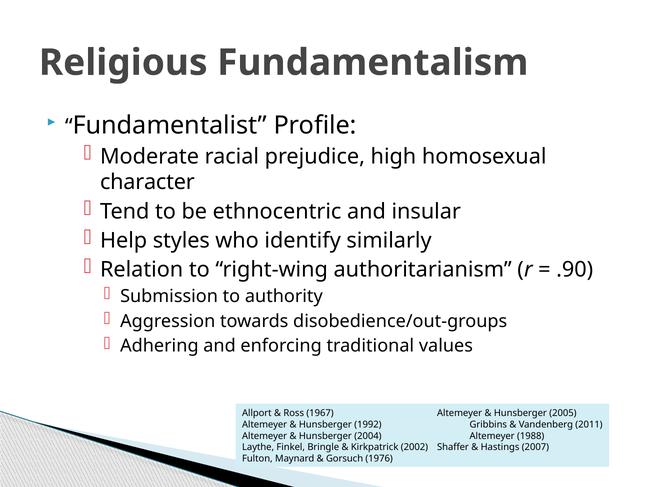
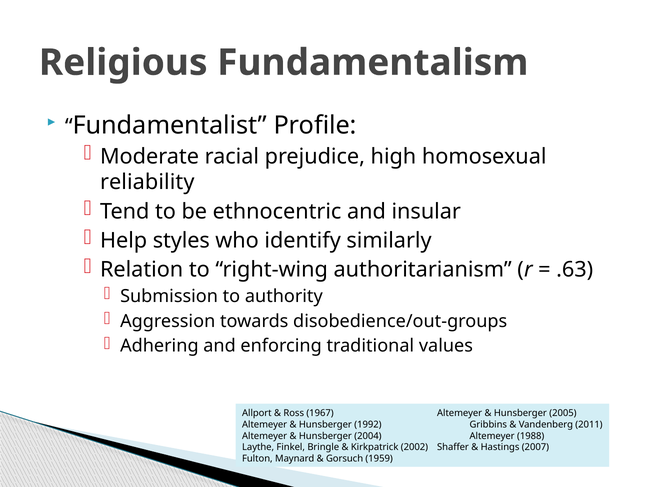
character: character -> reliability
.90: .90 -> .63
1976: 1976 -> 1959
